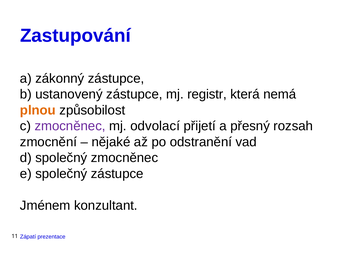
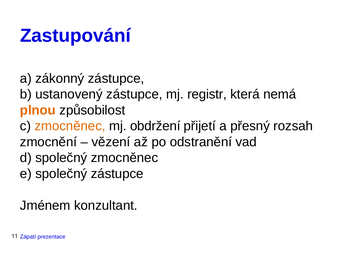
zmocněnec at (70, 126) colour: purple -> orange
odvolací: odvolací -> obdržení
nějaké: nějaké -> vězení
